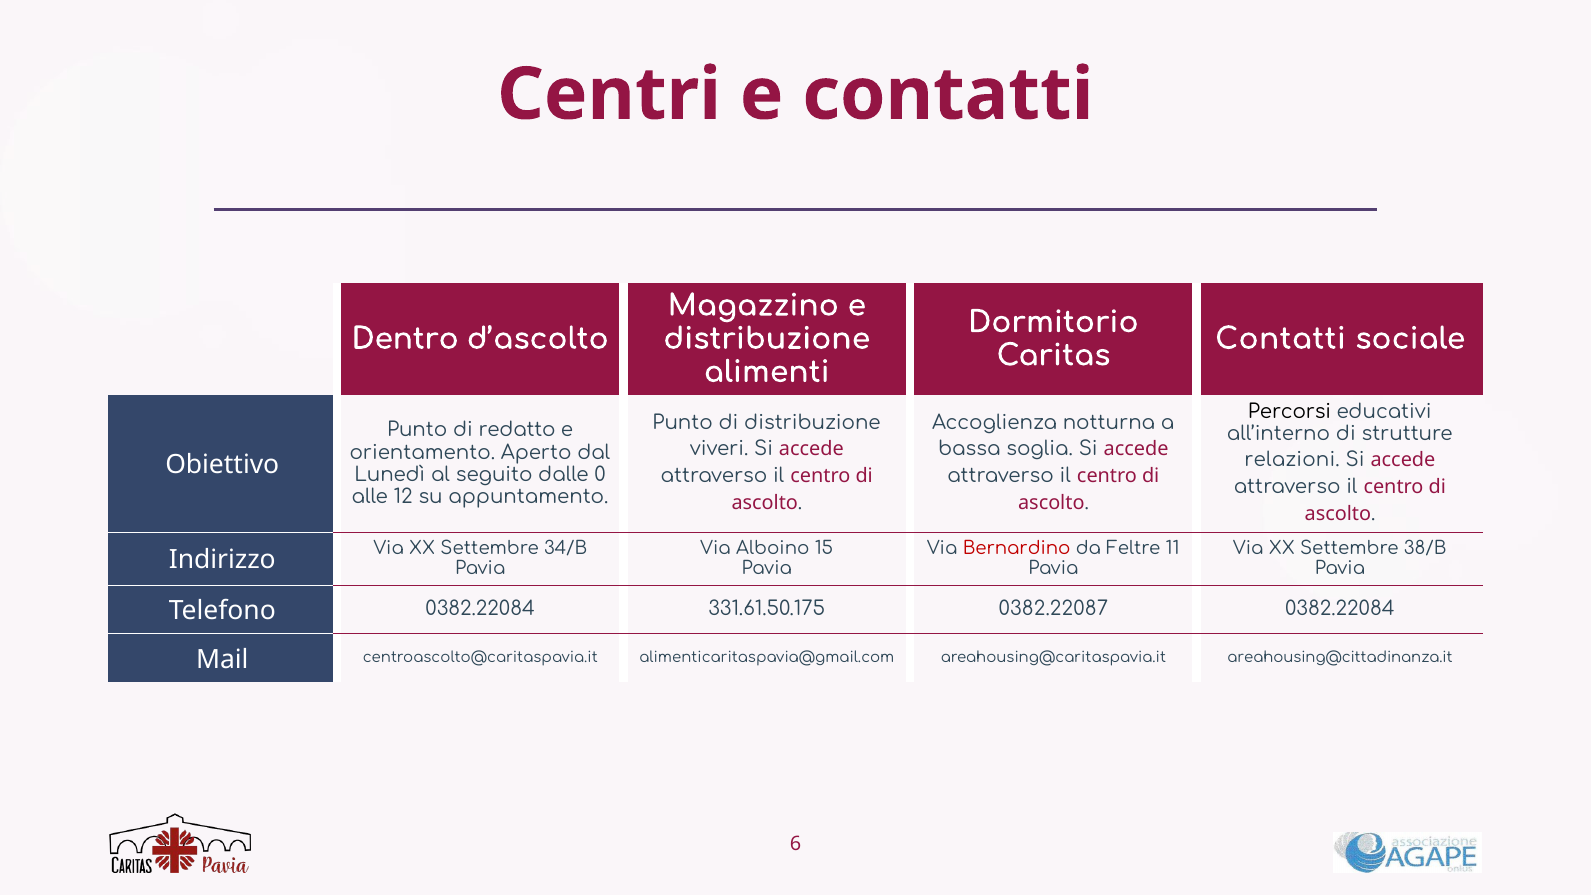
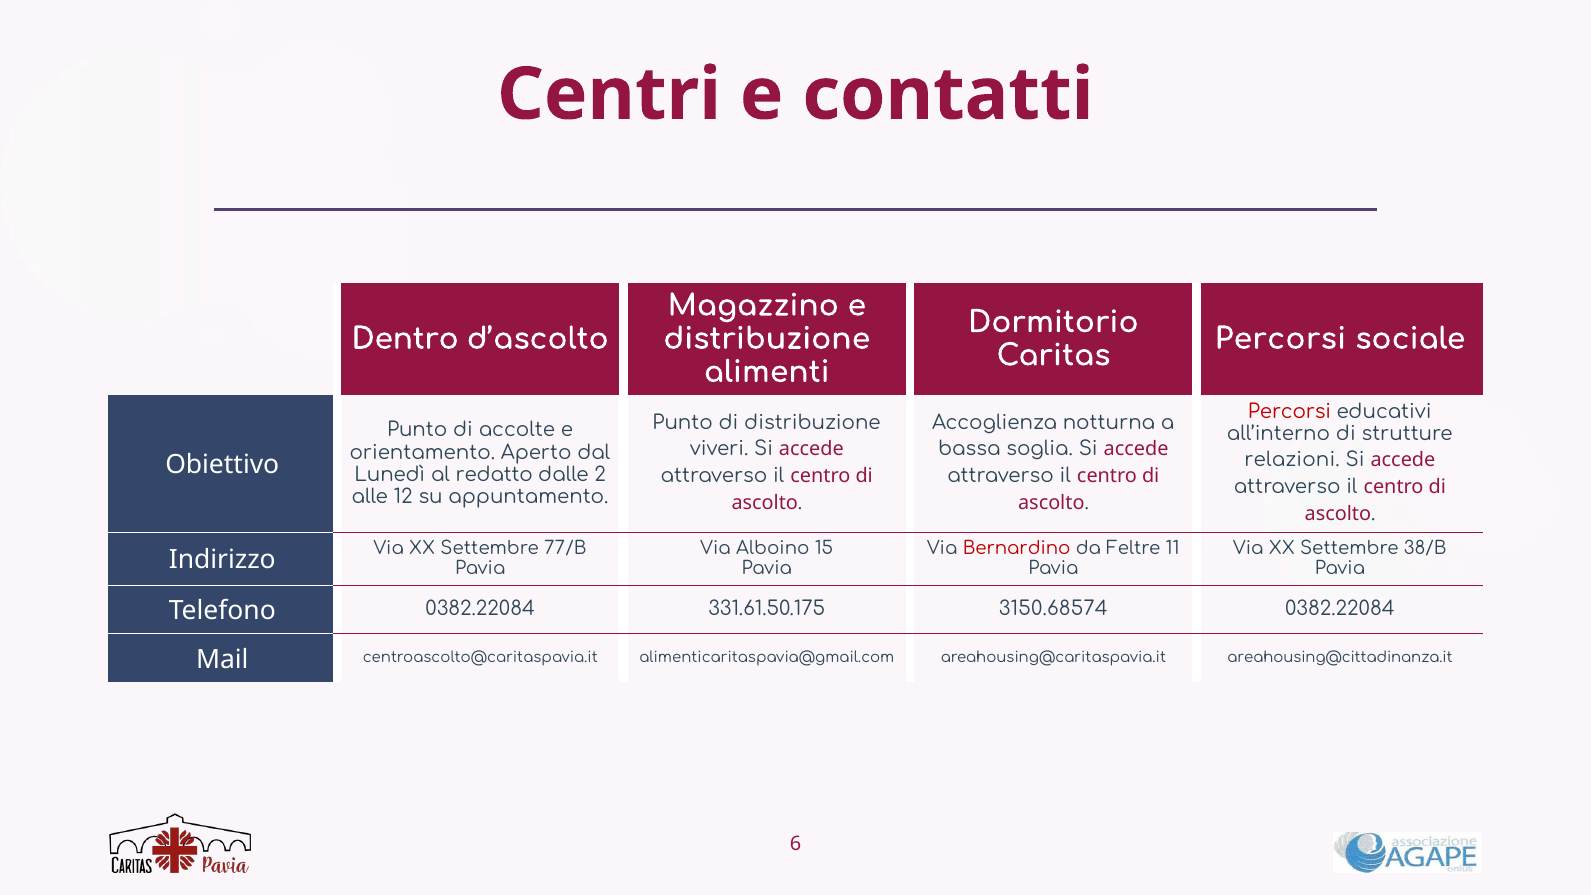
Contatti at (1280, 339): Contatti -> Percorsi
Percorsi at (1290, 412) colour: black -> red
redatto: redatto -> accolte
seguito: seguito -> redatto
0: 0 -> 2
34/B: 34/B -> 77/B
0382.22087: 0382.22087 -> 3150.68574
